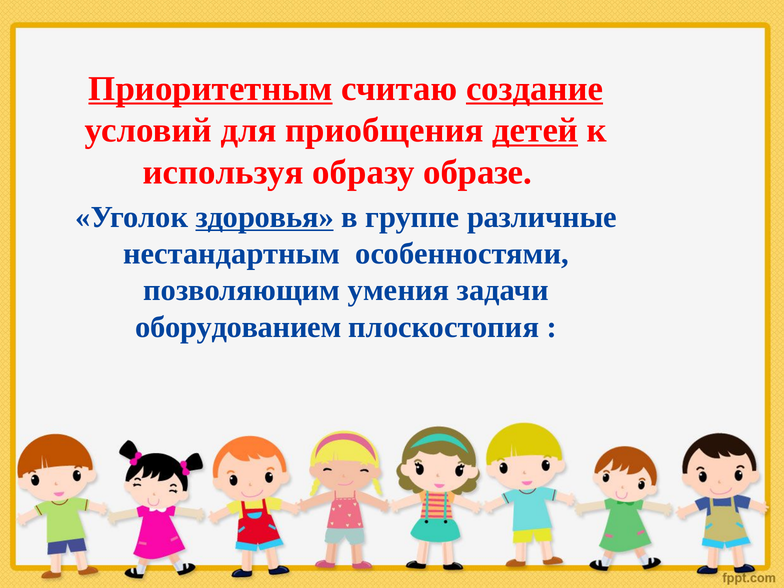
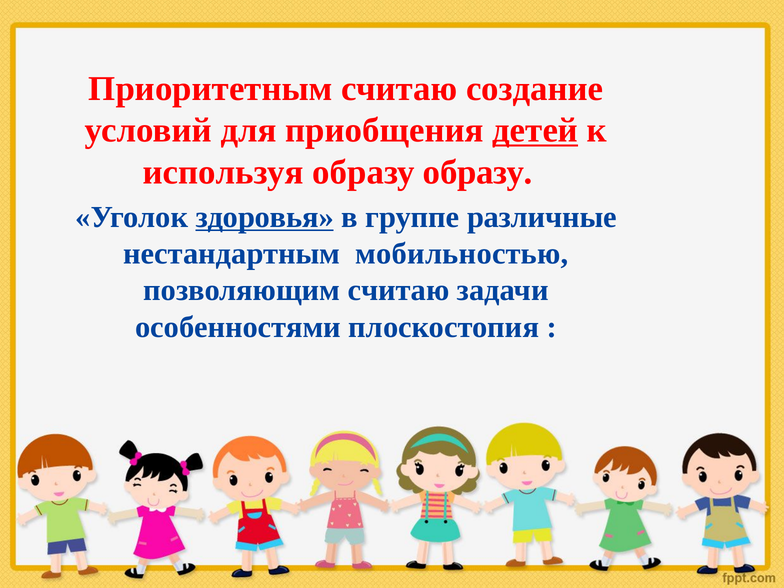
Приоритетным underline: present -> none
создание underline: present -> none
образу образе: образе -> образу
особенностями: особенностями -> мобильностью
позволяющим умения: умения -> считаю
оборудованием: оборудованием -> особенностями
